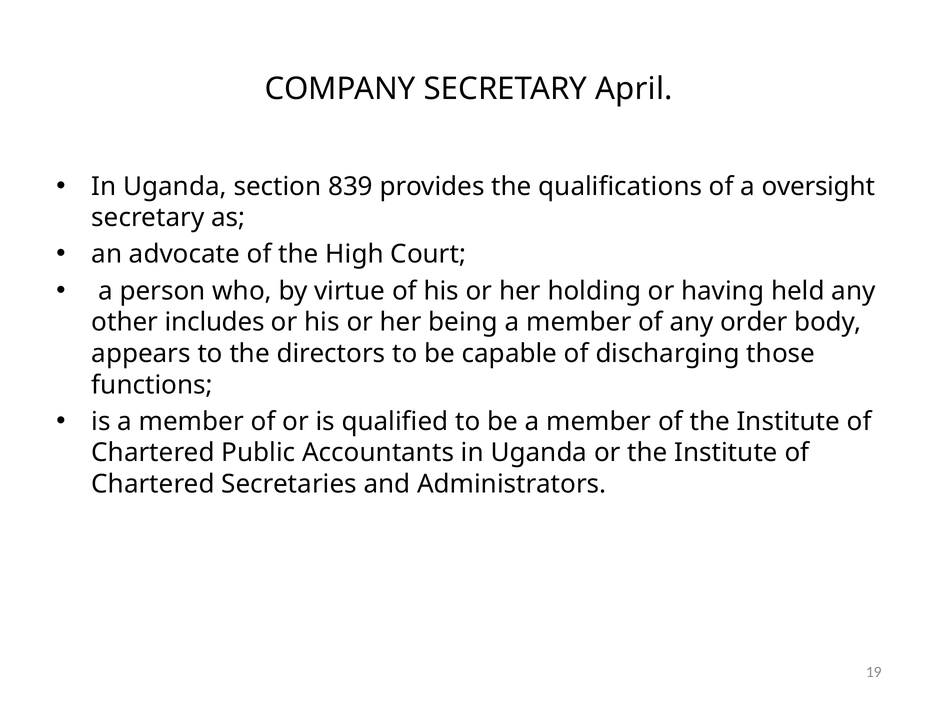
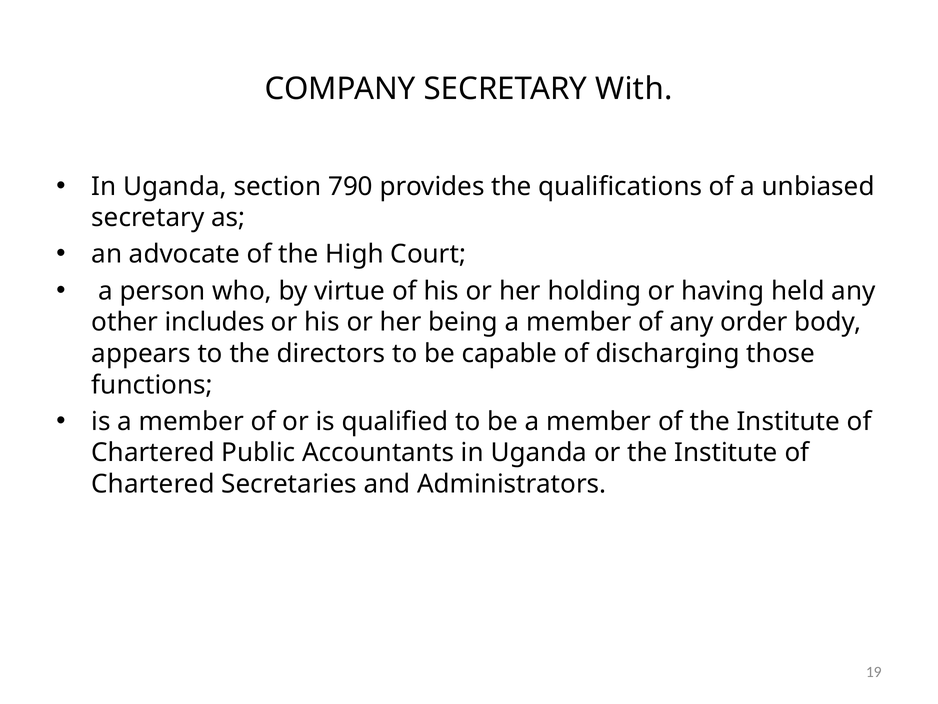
April: April -> With
839: 839 -> 790
oversight: oversight -> unbiased
